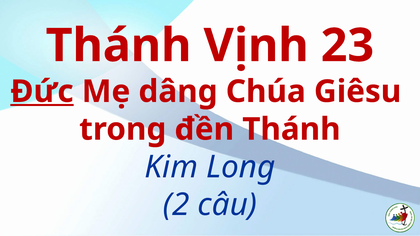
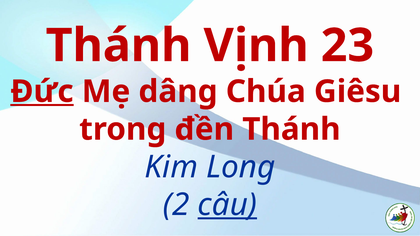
câu underline: none -> present
